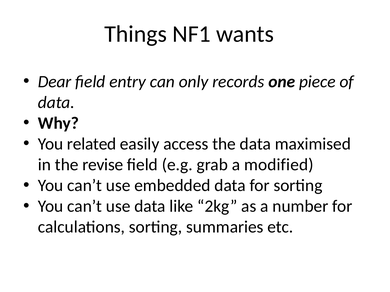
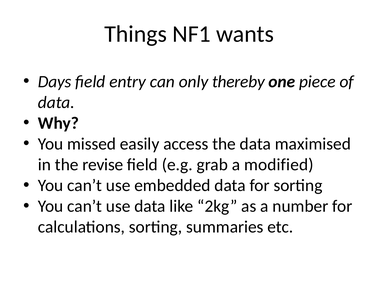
Dear: Dear -> Days
records: records -> thereby
related: related -> missed
